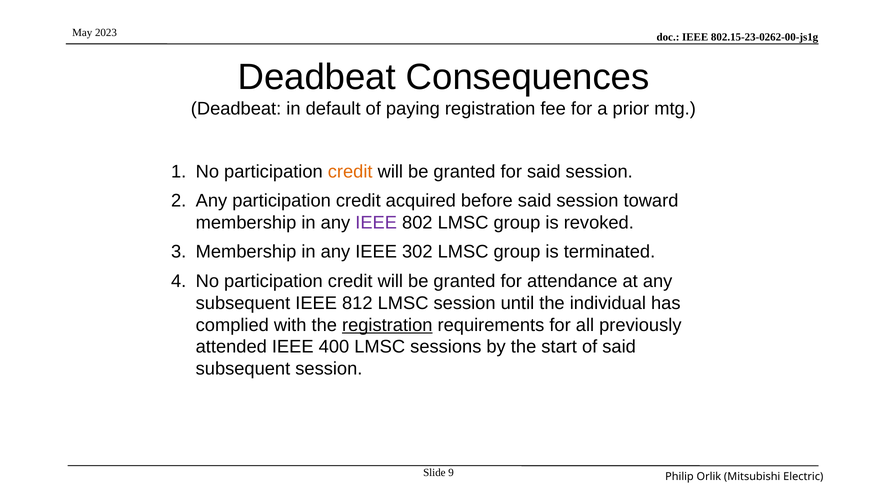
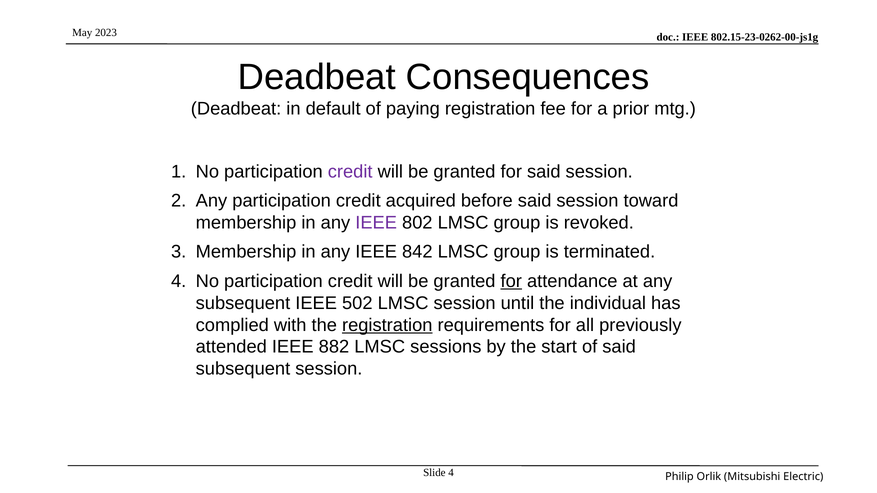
credit at (350, 172) colour: orange -> purple
302: 302 -> 842
for at (511, 281) underline: none -> present
812: 812 -> 502
400: 400 -> 882
Slide 9: 9 -> 4
